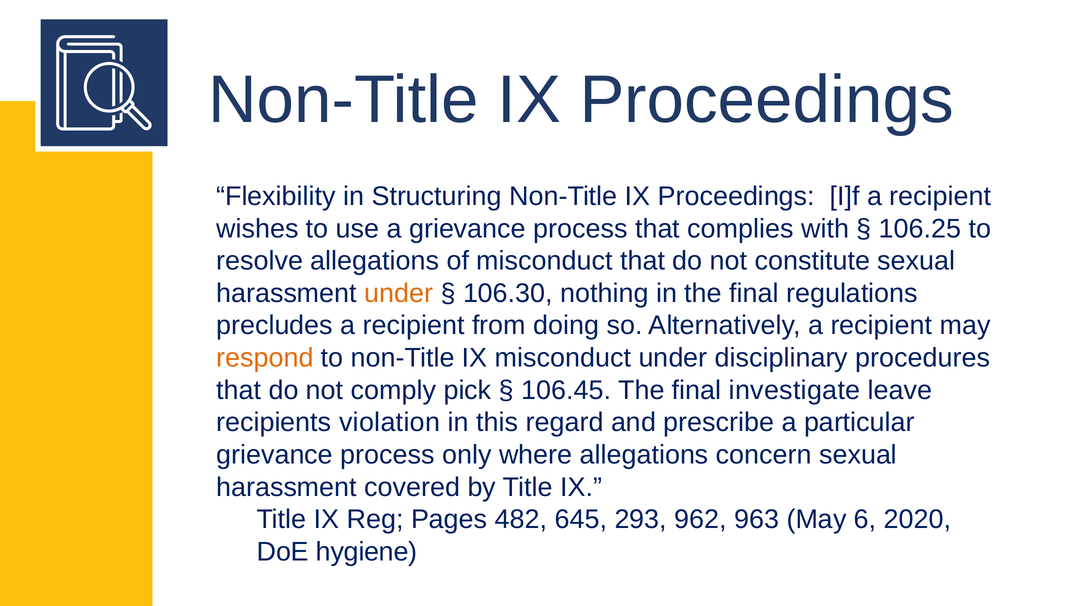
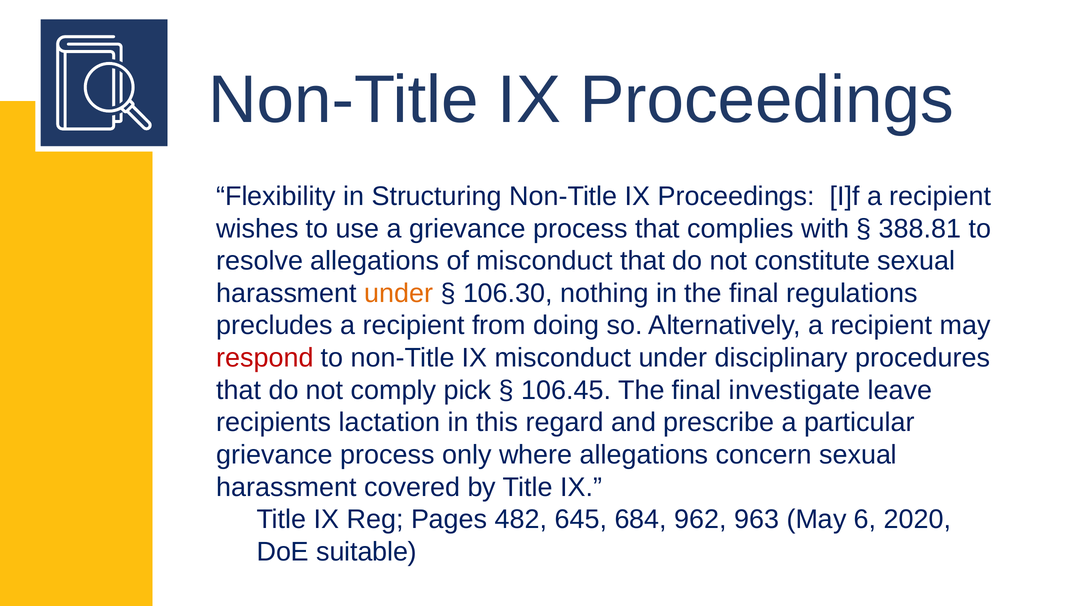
106.25: 106.25 -> 388.81
respond colour: orange -> red
violation: violation -> lactation
293: 293 -> 684
hygiene: hygiene -> suitable
